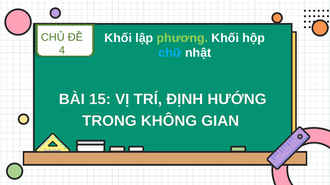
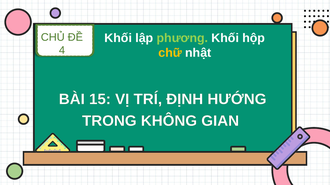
chữ colour: light blue -> yellow
